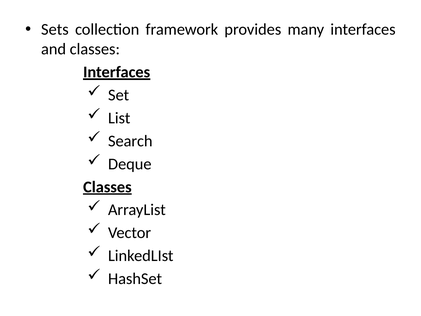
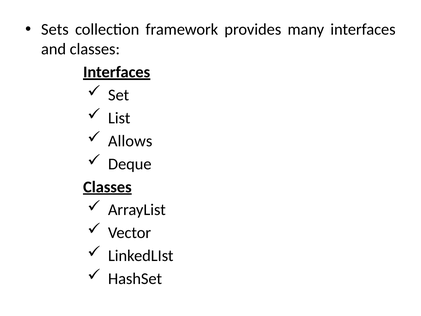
Search: Search -> Allows
